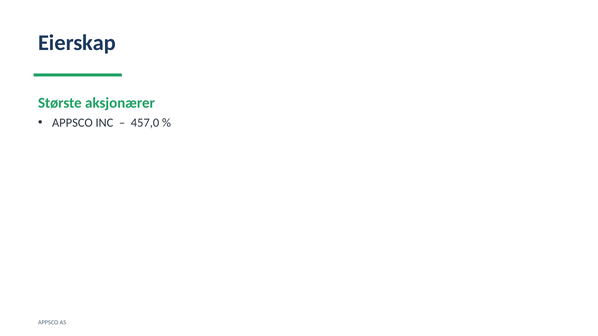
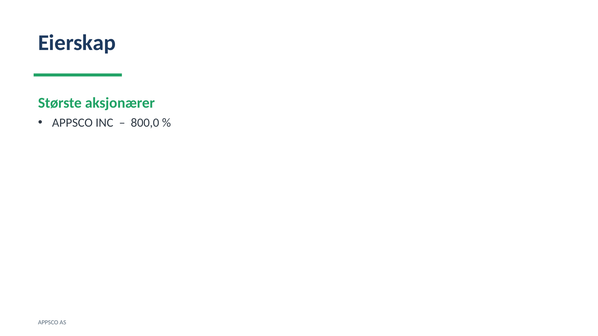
457,0: 457,0 -> 800,0
